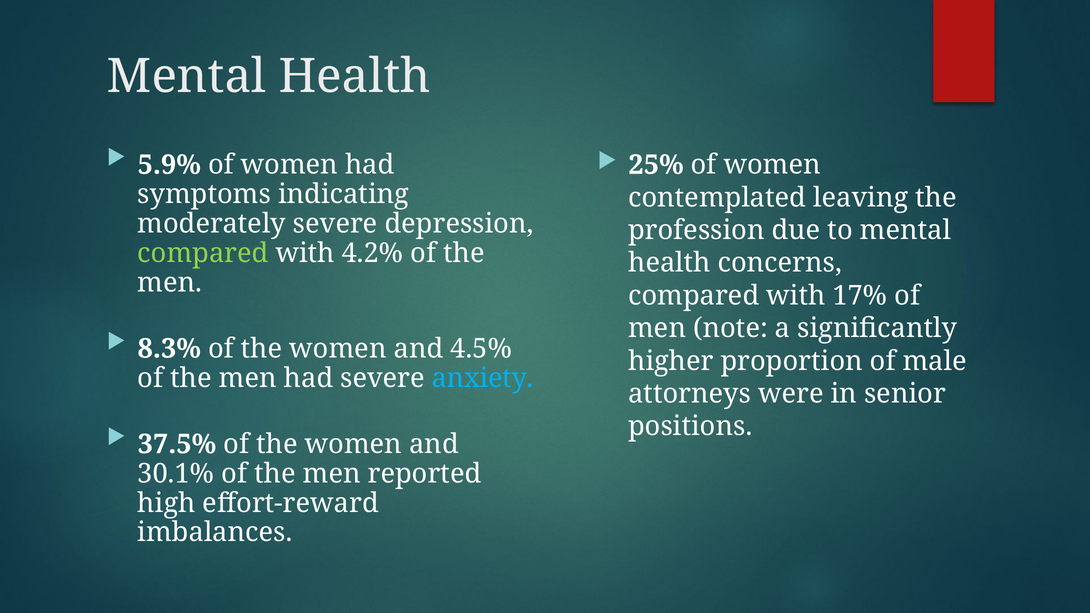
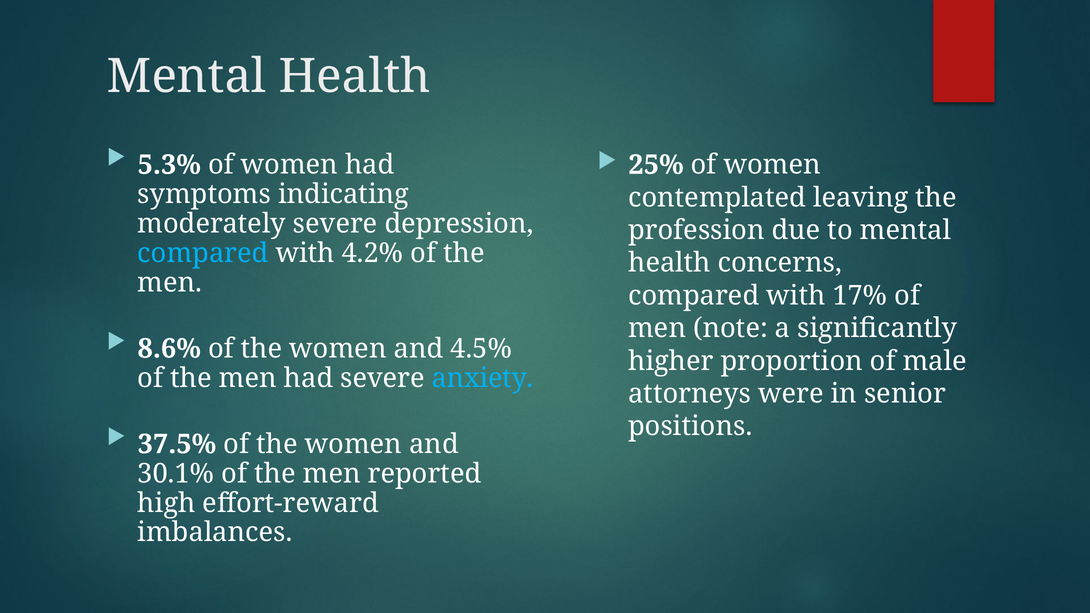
5.9%: 5.9% -> 5.3%
compared at (203, 253) colour: light green -> light blue
8.3%: 8.3% -> 8.6%
